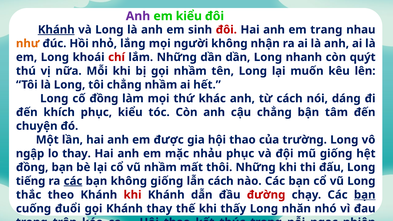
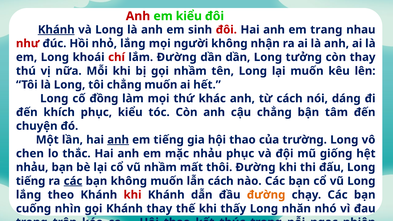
Anh at (138, 16) colour: purple -> red
như colour: orange -> red
lắm Những: Những -> Đường
nhanh: nhanh -> tưởng
còn quýt: quýt -> thay
chẳng nhầm: nhầm -> muốn
anh at (118, 140) underline: none -> present
em được: được -> tiếng
ngập at (30, 154): ngập -> chen
thay at (77, 154): thay -> thắc
đồng at (32, 167): đồng -> nhảu
thôi Những: Những -> Đường
không giống: giống -> muốn
thắc at (29, 195): thắc -> lắng
đường at (266, 195) colour: red -> orange
bạn at (365, 195) underline: present -> none
đuổi: đuổi -> nhìn
